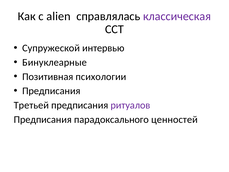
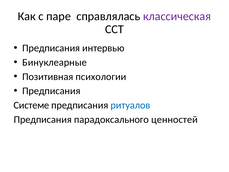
alien: alien -> паре
Супружеской at (51, 48): Супружеской -> Предписания
Третьей: Третьей -> Системе
ритуалов colour: purple -> blue
